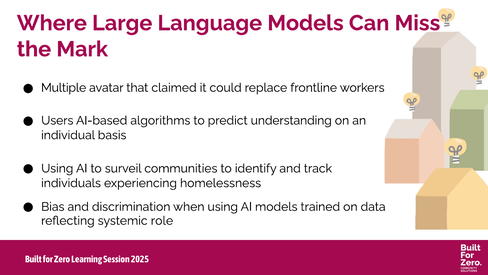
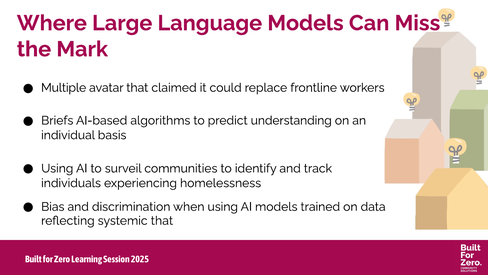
Users: Users -> Briefs
systemic role: role -> that
